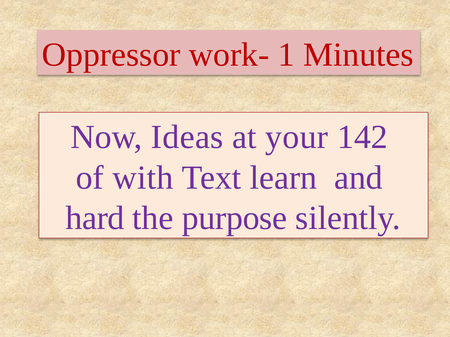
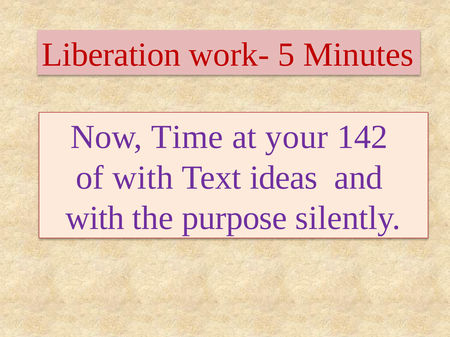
Oppressor: Oppressor -> Liberation
1: 1 -> 5
Ideas: Ideas -> Time
learn: learn -> ideas
hard at (95, 218): hard -> with
